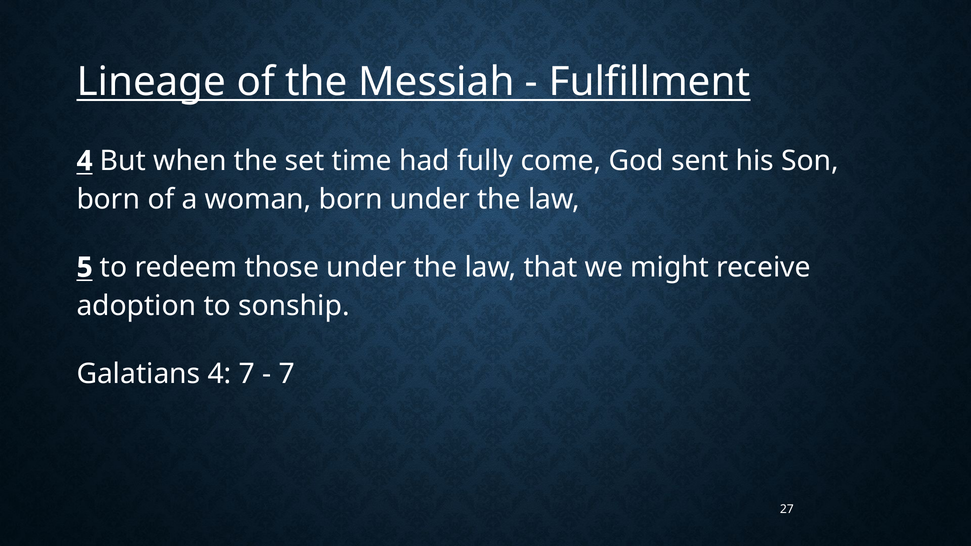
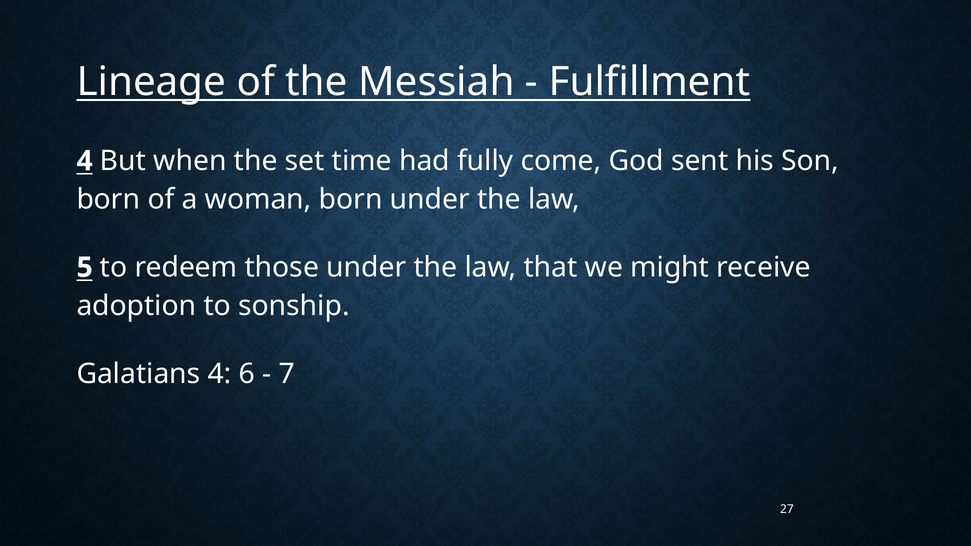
4 7: 7 -> 6
